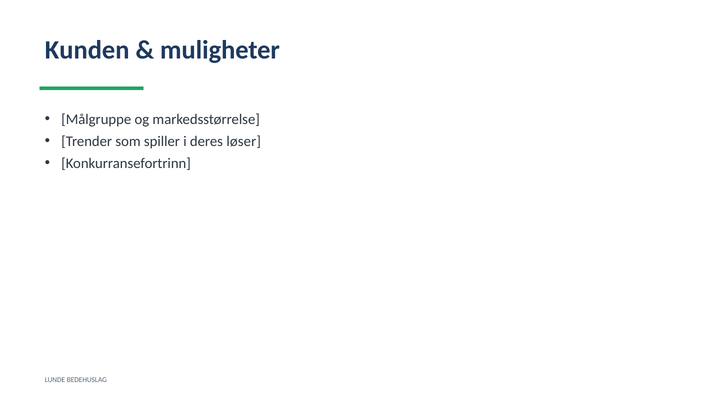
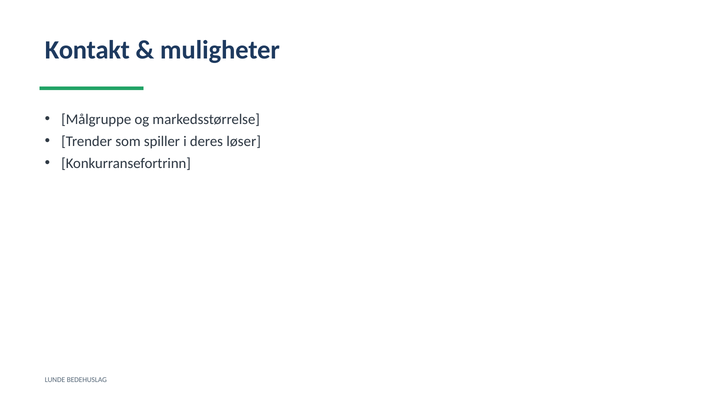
Kunden: Kunden -> Kontakt
